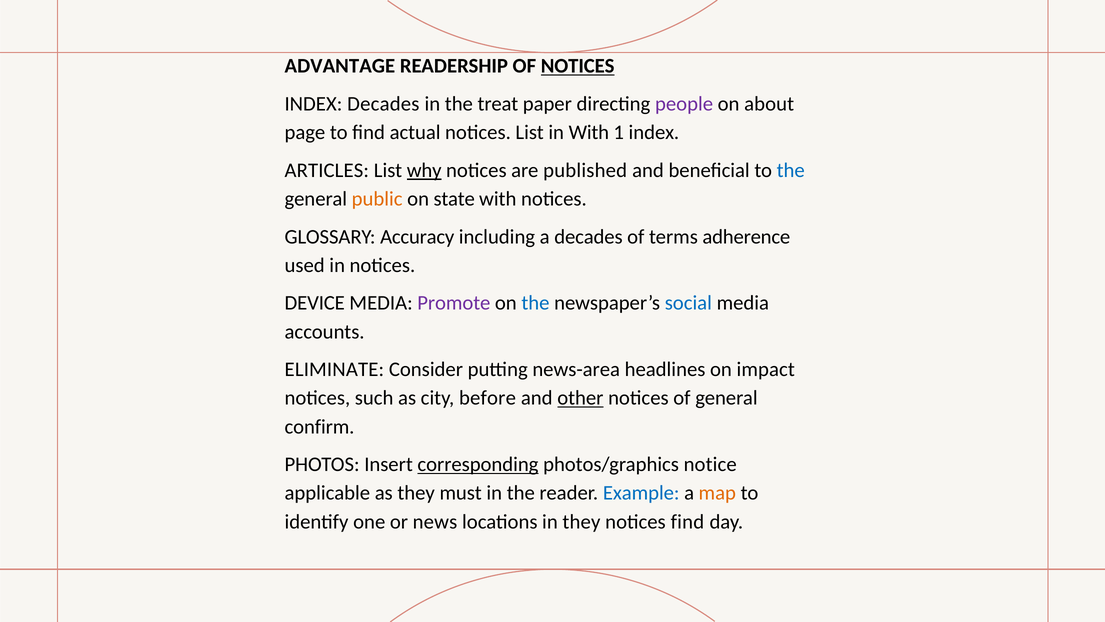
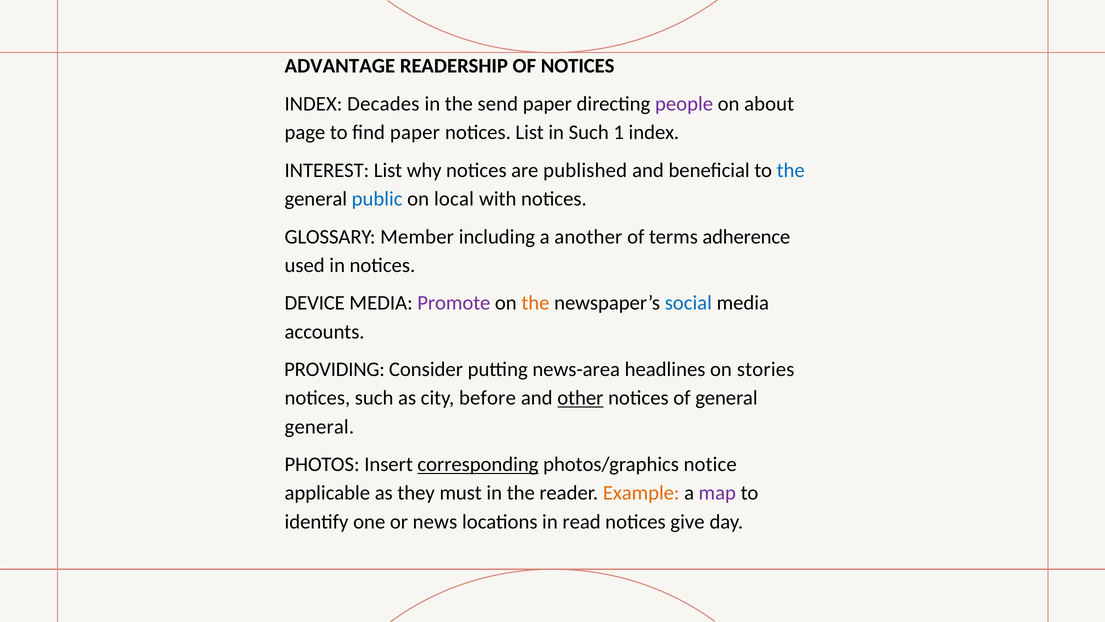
NOTICES at (578, 66) underline: present -> none
treat: treat -> send
find actual: actual -> paper
in With: With -> Such
ARTICLES: ARTICLES -> INTEREST
why underline: present -> none
public colour: orange -> blue
state: state -> local
Accuracy: Accuracy -> Member
a decades: decades -> another
the at (535, 303) colour: blue -> orange
ELIMINATE: ELIMINATE -> PROVIDING
impact: impact -> stories
confirm at (320, 426): confirm -> general
Example colour: blue -> orange
map colour: orange -> purple
in they: they -> read
notices find: find -> give
